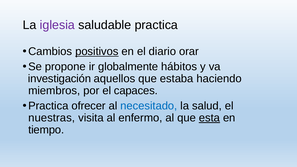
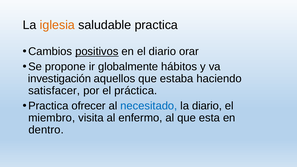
iglesia colour: purple -> orange
miembros: miembros -> satisfacer
capaces: capaces -> práctica
la salud: salud -> diario
nuestras: nuestras -> miembro
esta underline: present -> none
tiempo: tiempo -> dentro
